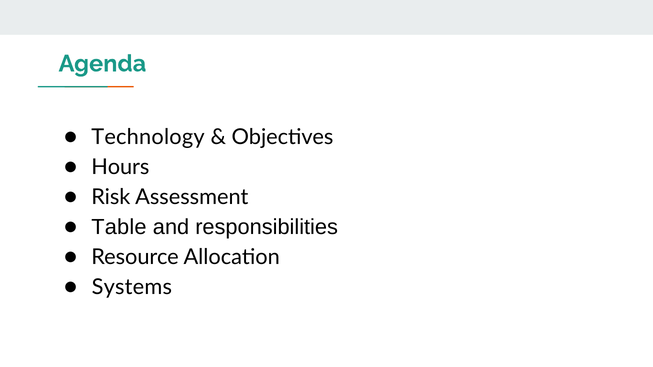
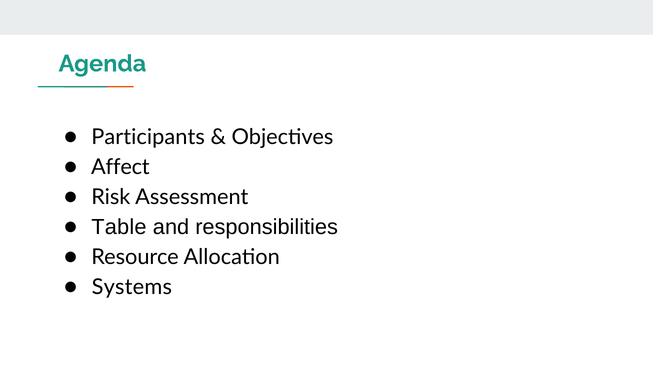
Technology: Technology -> Participants
Hours: Hours -> Affect
